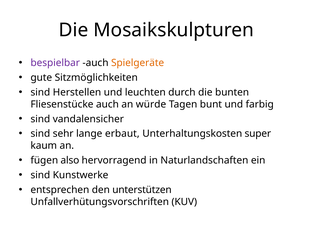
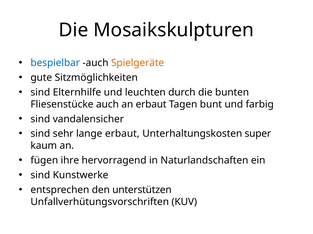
bespielbar colour: purple -> blue
Herstellen: Herstellen -> Elternhilfe
an würde: würde -> erbaut
also: also -> ihre
